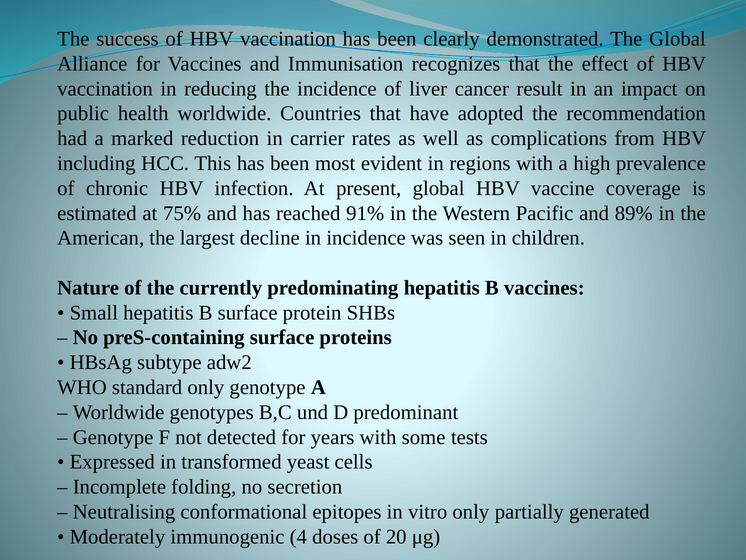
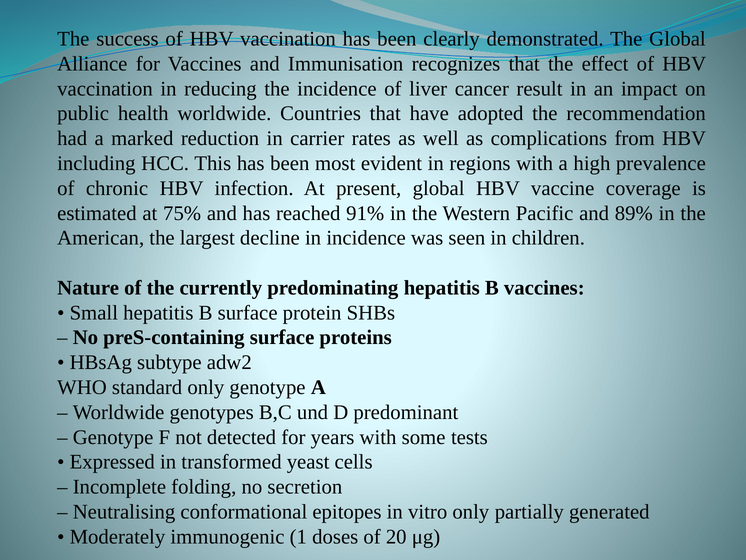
4: 4 -> 1
